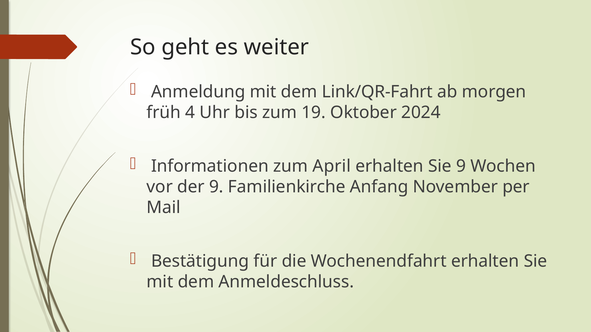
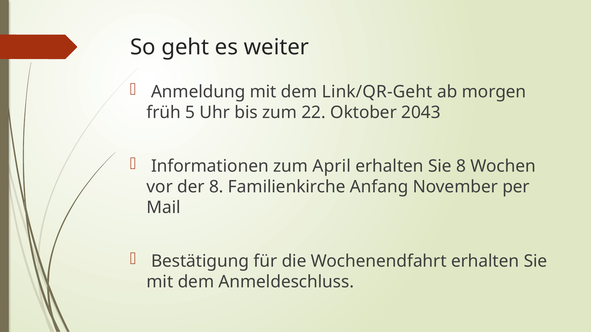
Link/QR-Fahrt: Link/QR-Fahrt -> Link/QR-Geht
4: 4 -> 5
19: 19 -> 22
2024: 2024 -> 2043
Sie 9: 9 -> 8
der 9: 9 -> 8
